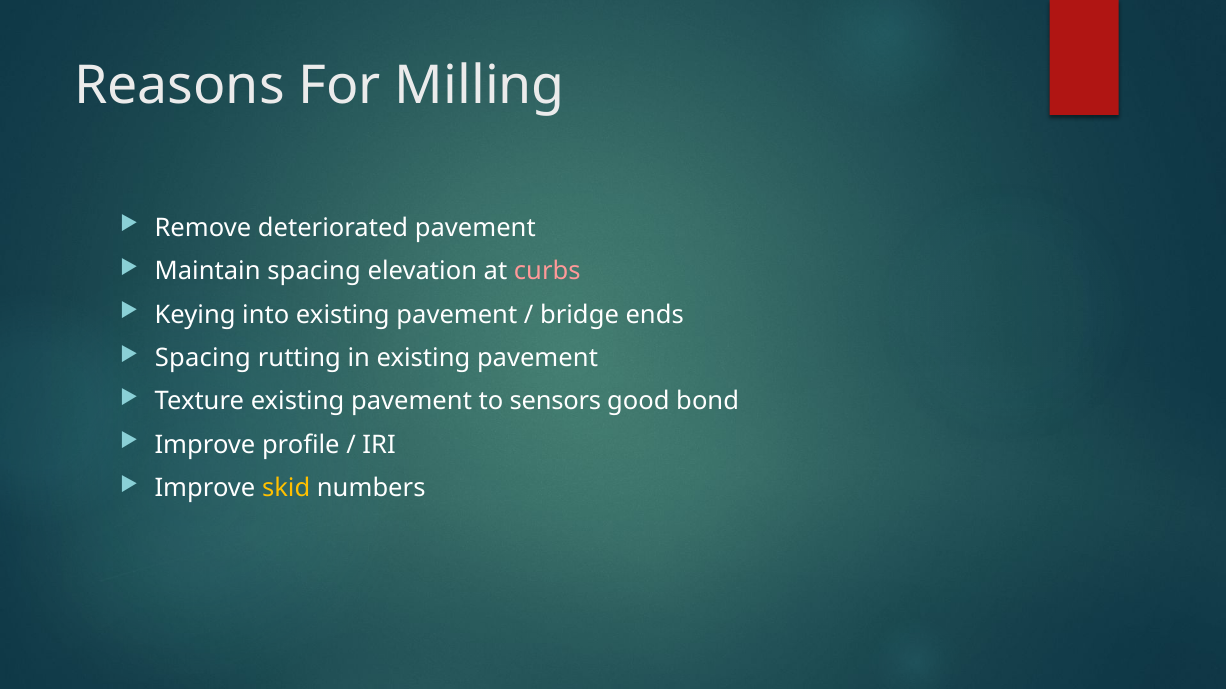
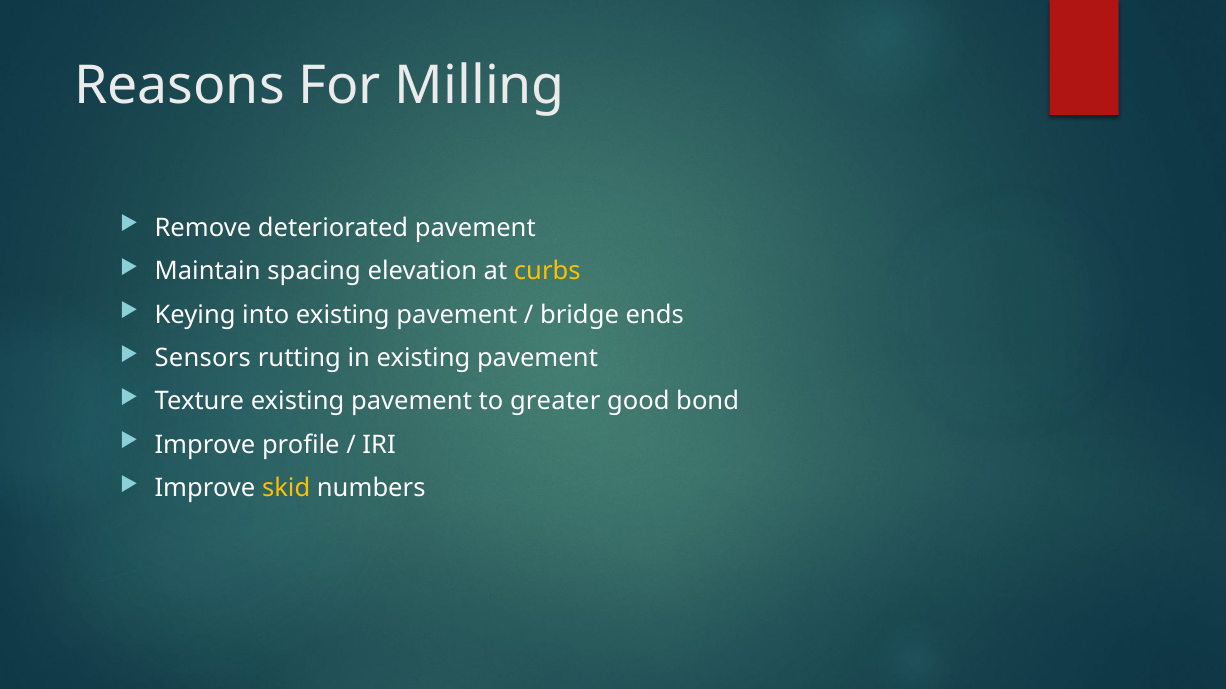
curbs colour: pink -> yellow
Spacing at (203, 358): Spacing -> Sensors
sensors: sensors -> greater
